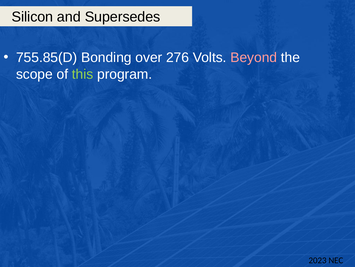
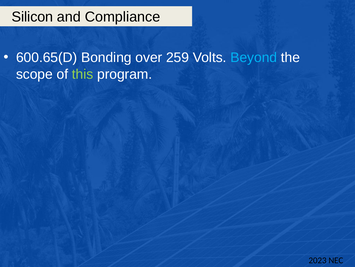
Supersedes: Supersedes -> Compliance
755.85(D: 755.85(D -> 600.65(D
276: 276 -> 259
Beyond colour: pink -> light blue
